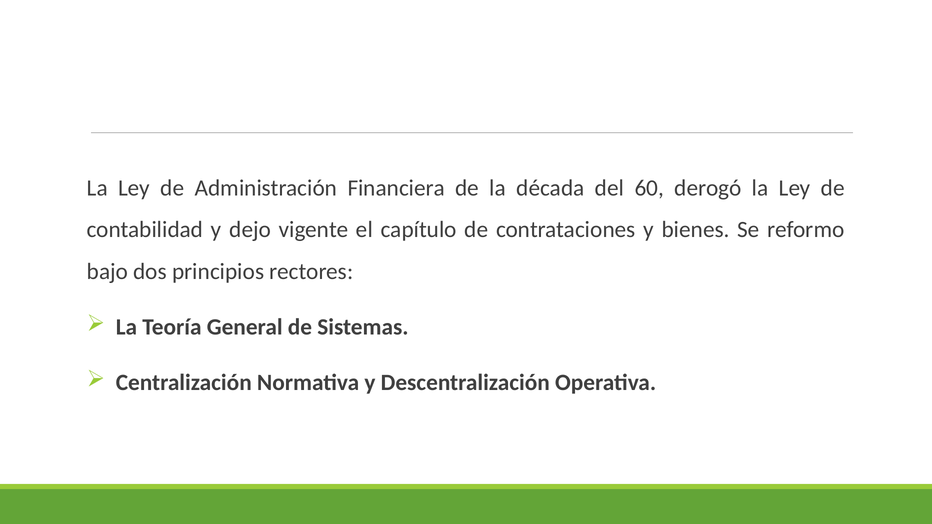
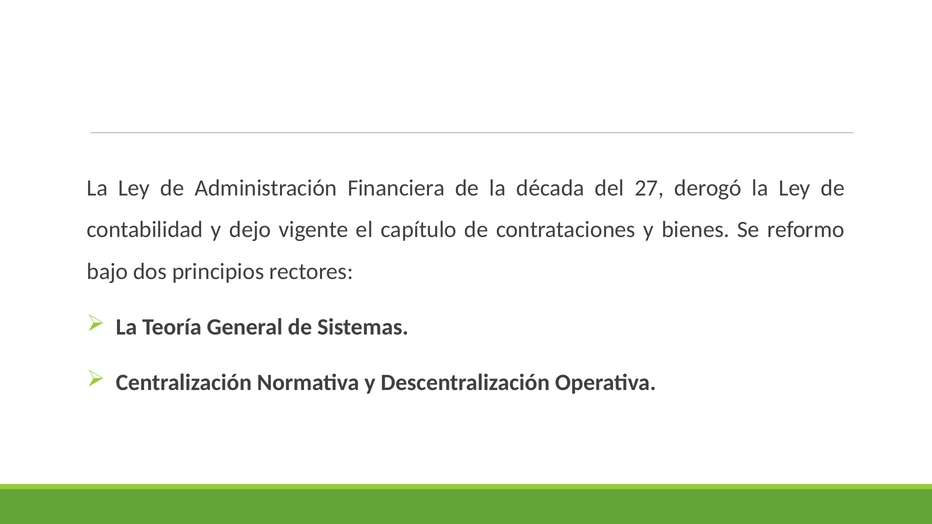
60: 60 -> 27
